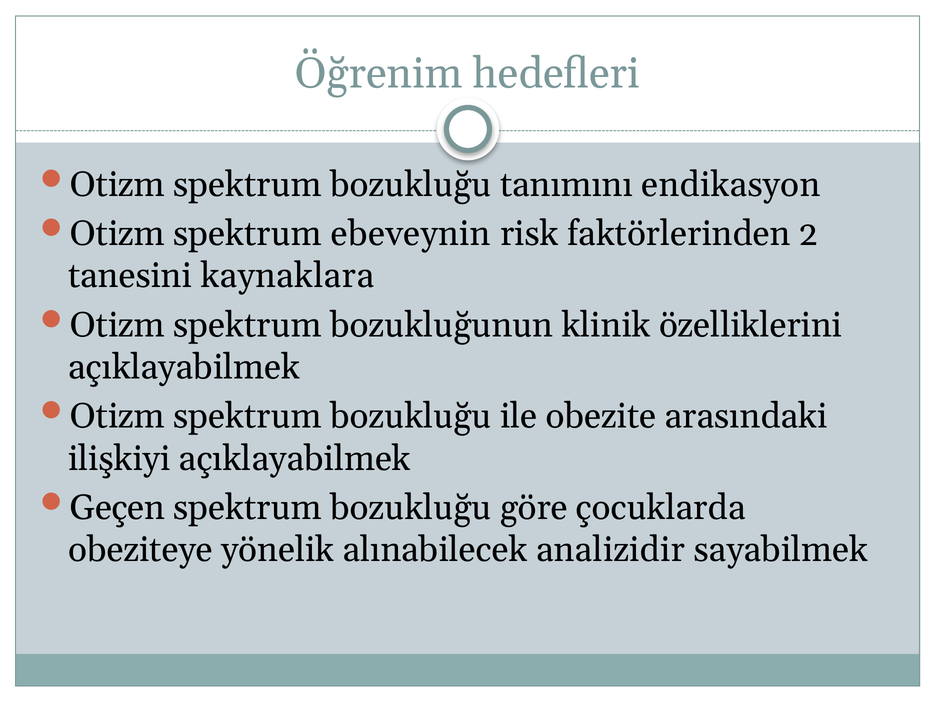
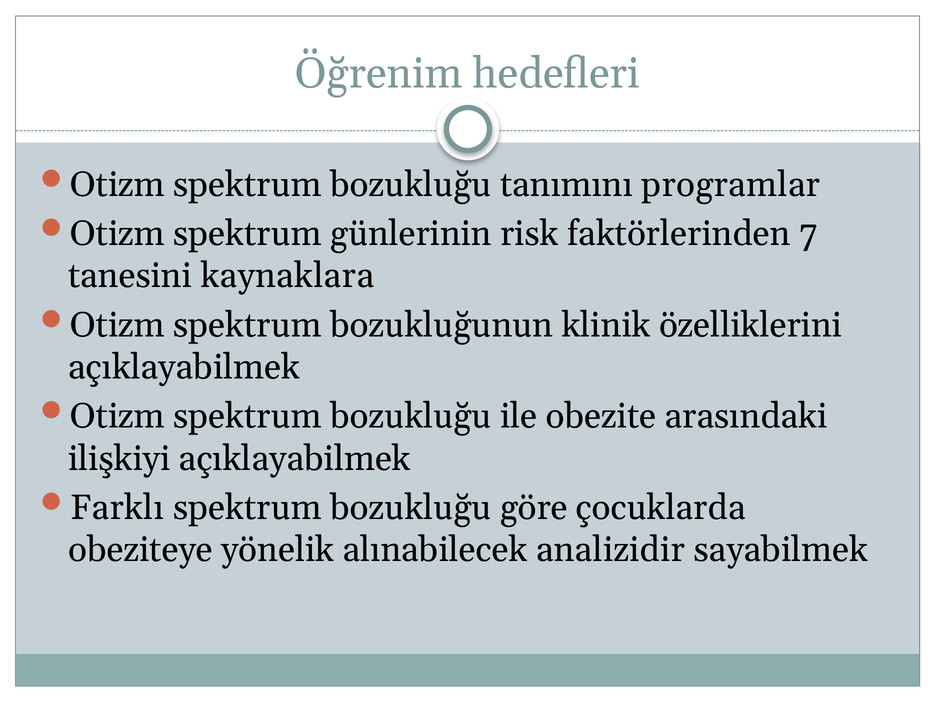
endikasyon: endikasyon -> programlar
ebeveynin: ebeveynin -> günlerinin
2: 2 -> 7
Geçen: Geçen -> Farklı
